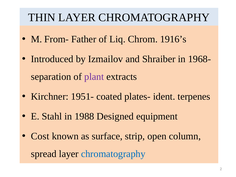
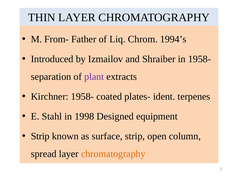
1916’s: 1916’s -> 1994’s
in 1968-: 1968- -> 1958-
Kirchner 1951-: 1951- -> 1958-
1988: 1988 -> 1998
Cost at (40, 136): Cost -> Strip
chromatography at (113, 154) colour: blue -> orange
